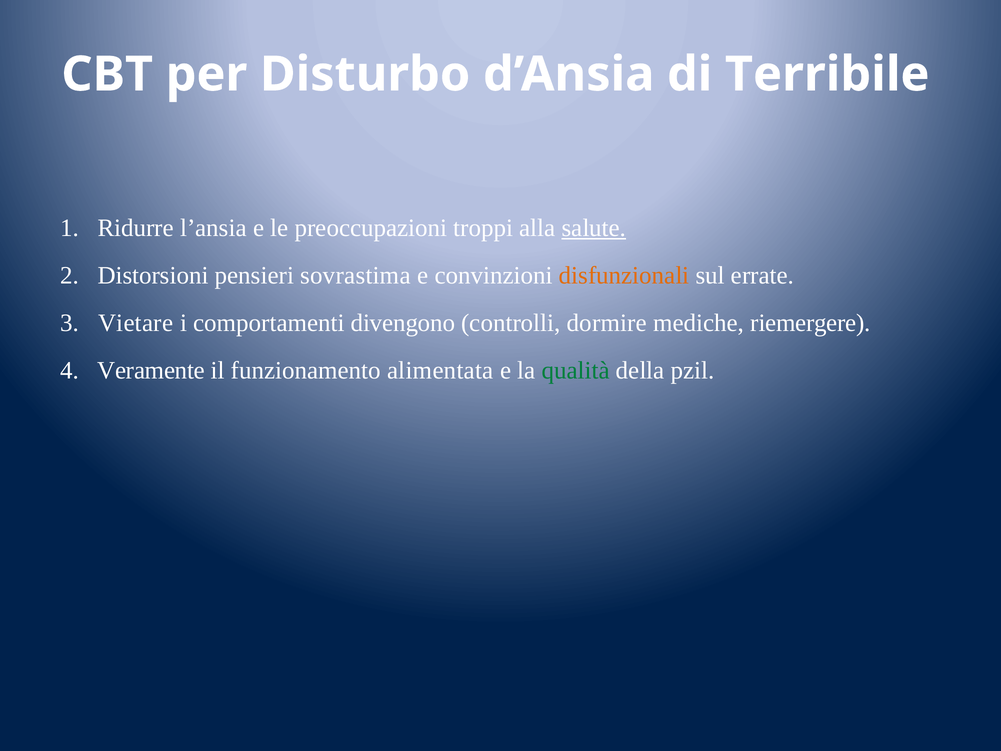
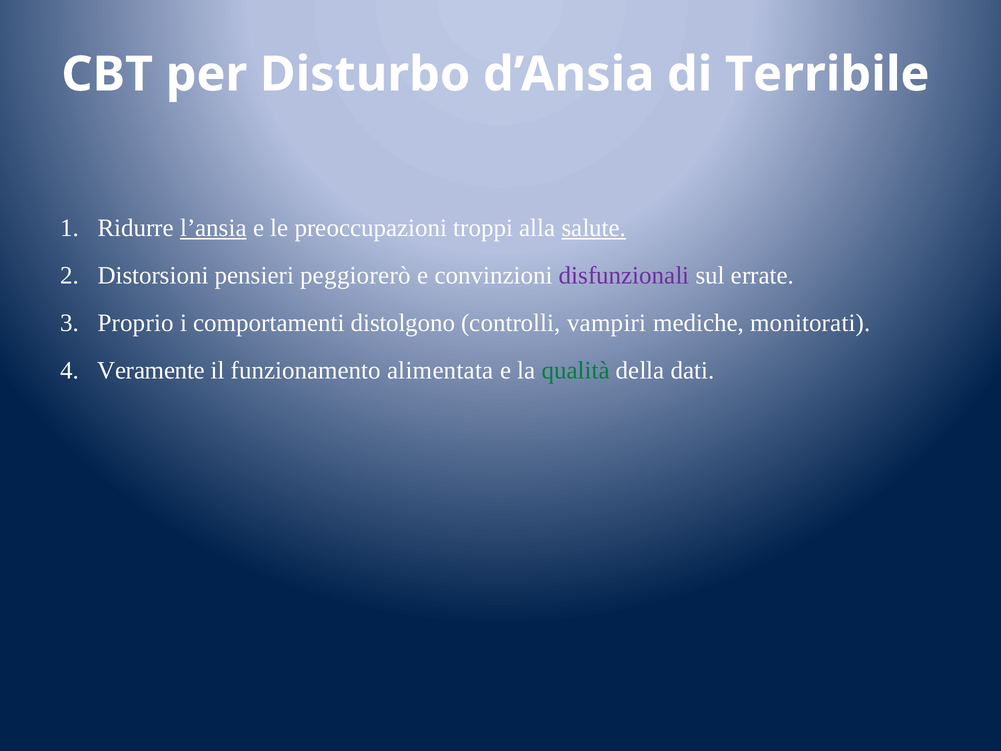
l’ansia underline: none -> present
sovrastima: sovrastima -> peggiorerò
disfunzionali colour: orange -> purple
Vietare: Vietare -> Proprio
divengono: divengono -> distolgono
dormire: dormire -> vampiri
riemergere: riemergere -> monitorati
pzil: pzil -> dati
